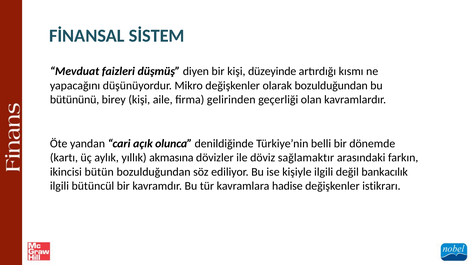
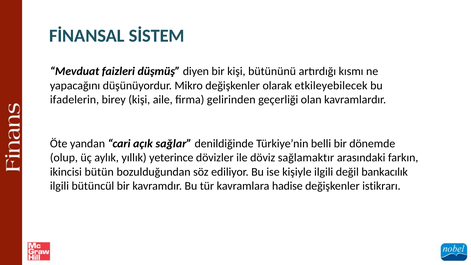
düzeyinde: düzeyinde -> bütününü
olarak bozulduğundan: bozulduğundan -> etkileyebilecek
bütününü: bütününü -> ifadelerin
olunca: olunca -> sağlar
kartı: kartı -> olup
akmasına: akmasına -> yeterince
